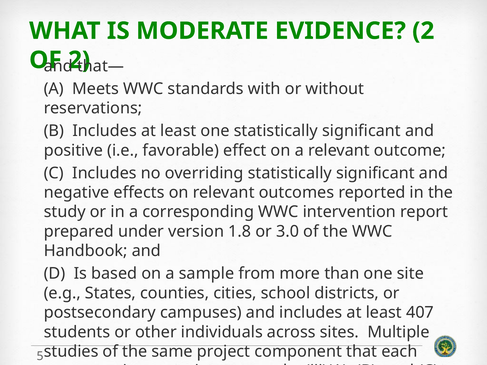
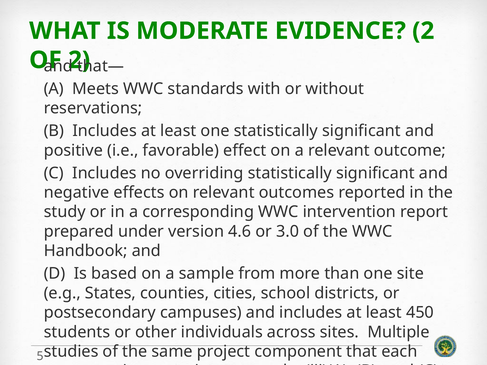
1.8: 1.8 -> 4.6
407: 407 -> 450
